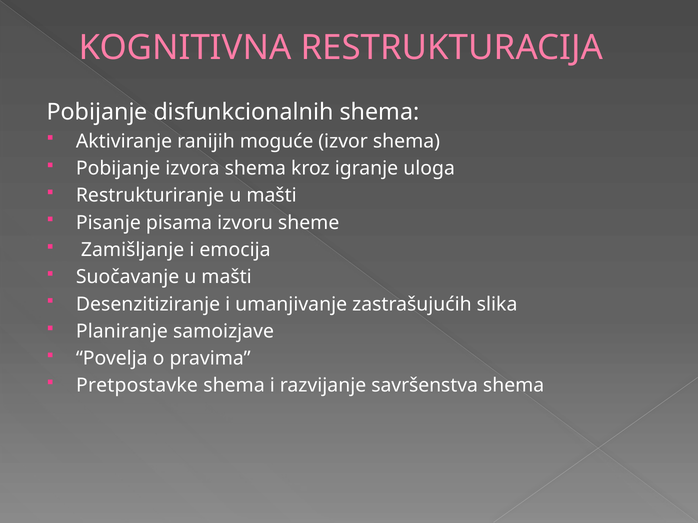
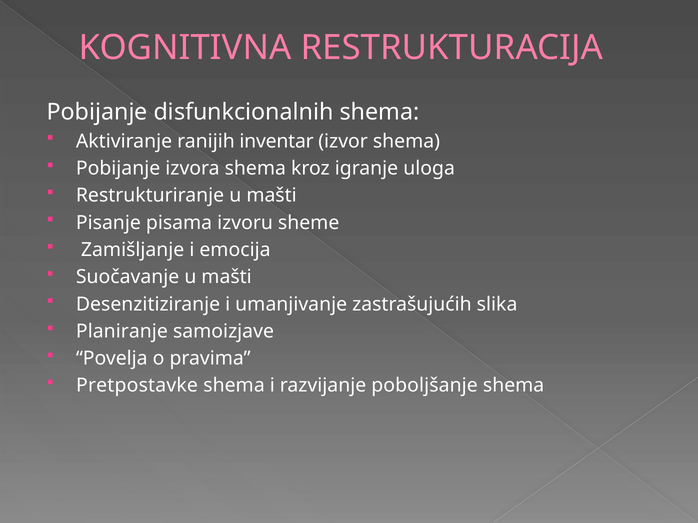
moguće: moguće -> inventar
savršenstva: savršenstva -> poboljšanje
